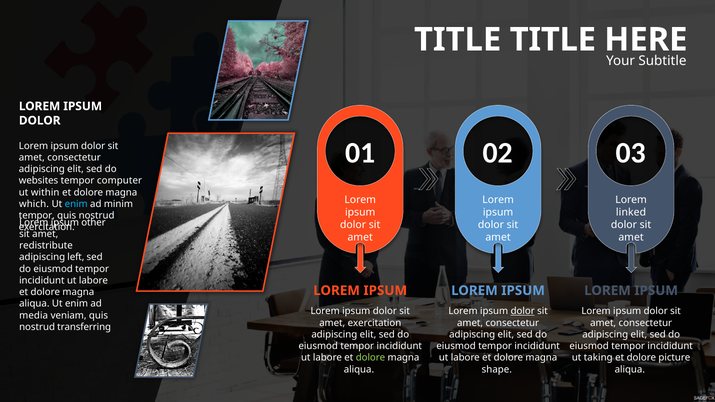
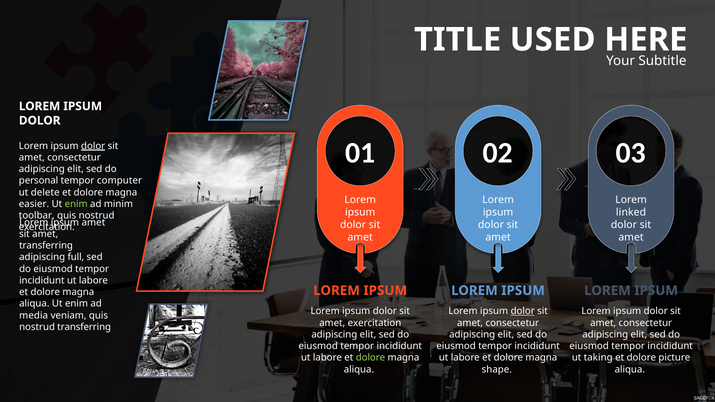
TITLE TITLE: TITLE -> USED
dolor at (93, 146) underline: none -> present
websites: websites -> personal
within: within -> delete
which: which -> easier
enim at (76, 204) colour: light blue -> light green
tempor at (37, 216): tempor -> toolbar
other at (94, 222): other -> amet
redistribute at (46, 246): redistribute -> transferring
left: left -> full
